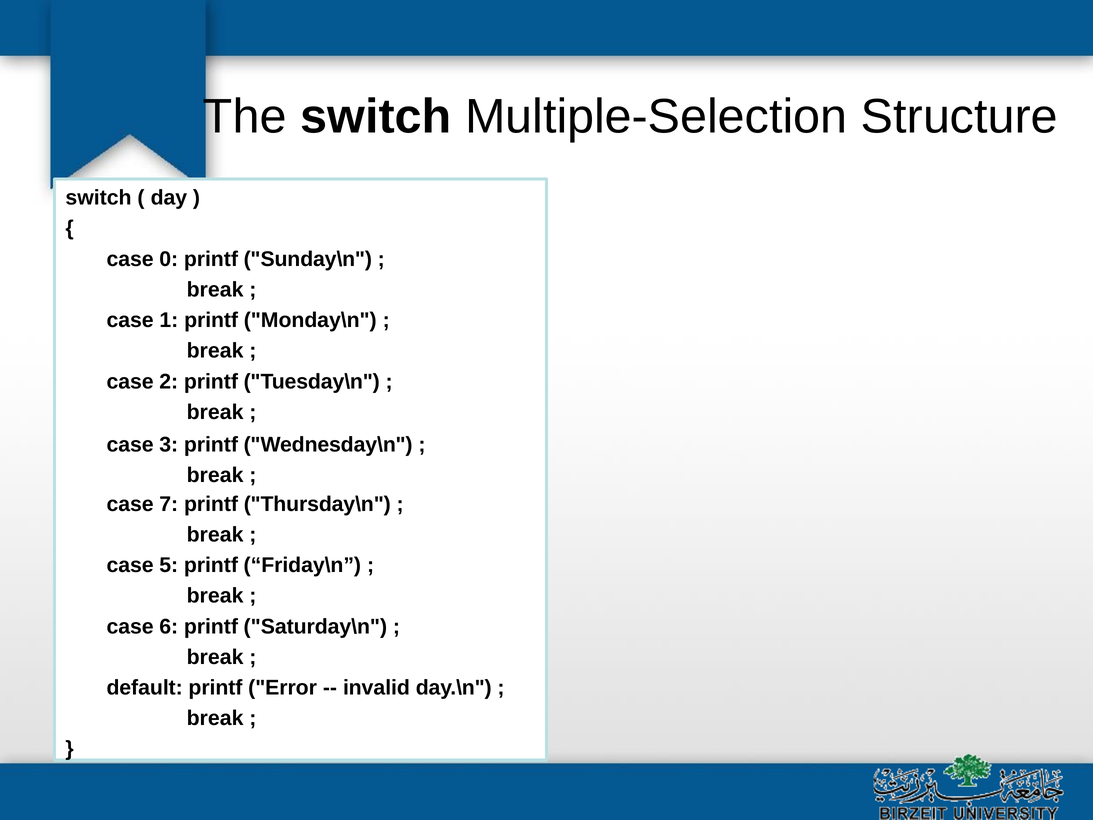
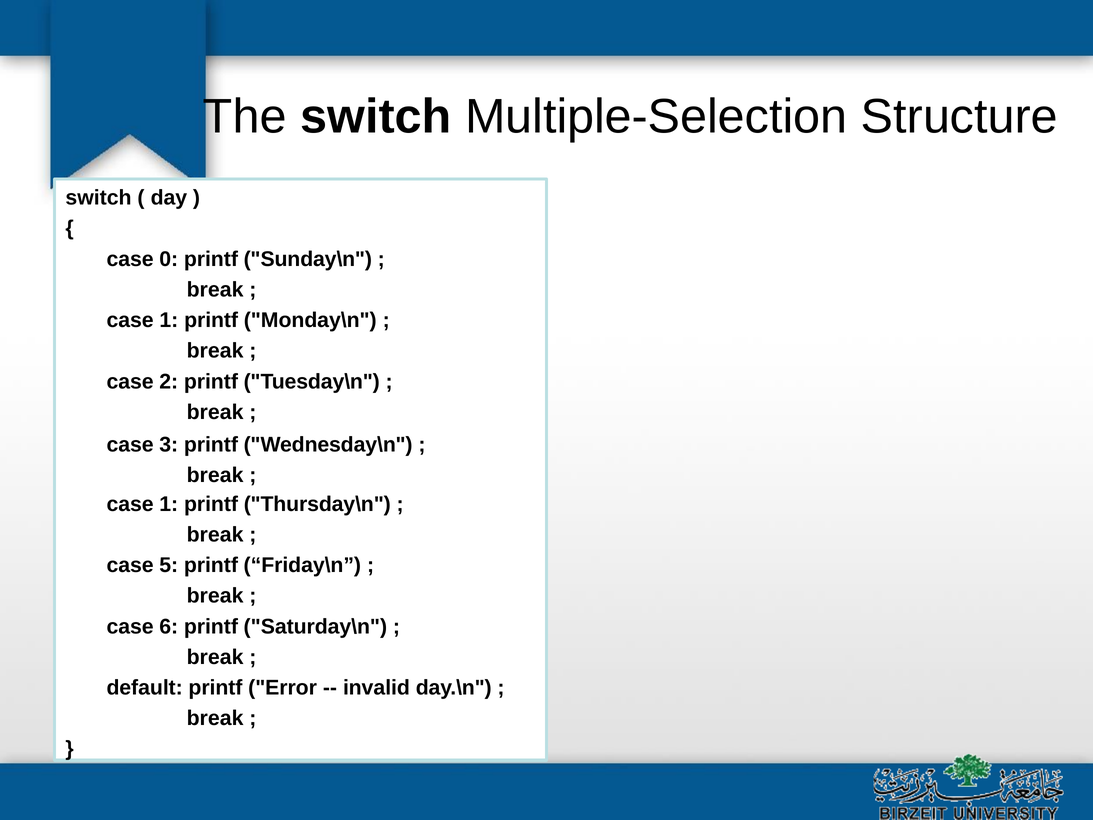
7 at (169, 504): 7 -> 1
